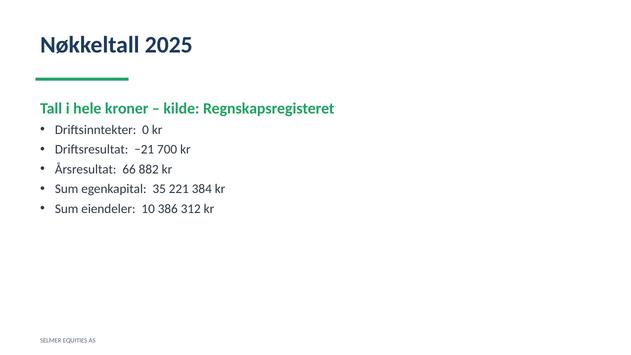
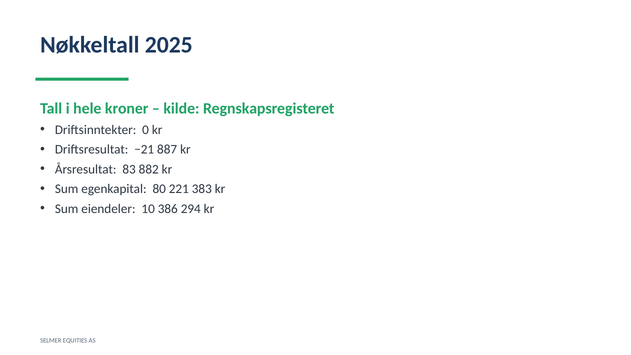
700: 700 -> 887
66: 66 -> 83
35: 35 -> 80
384: 384 -> 383
312: 312 -> 294
